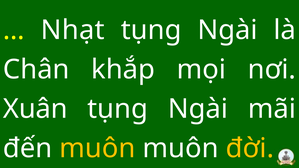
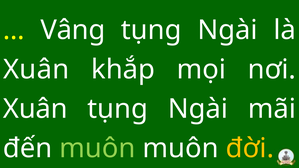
Nhạt: Nhạt -> Vâng
Chân at (36, 70): Chân -> Xuân
muôn at (97, 148) colour: yellow -> light green
